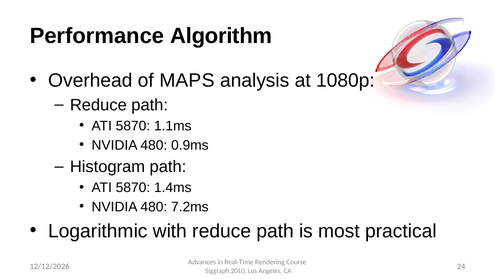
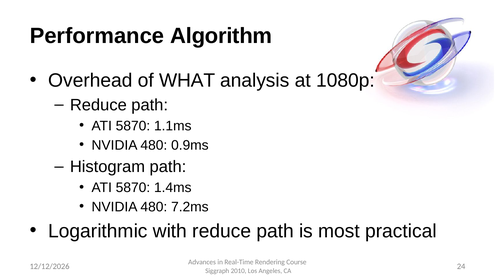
MAPS: MAPS -> WHAT
